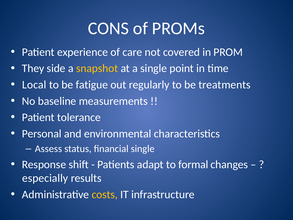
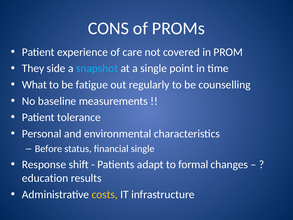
snapshot colour: yellow -> light blue
Local: Local -> What
treatments: treatments -> counselling
Assess: Assess -> Before
especially: especially -> education
